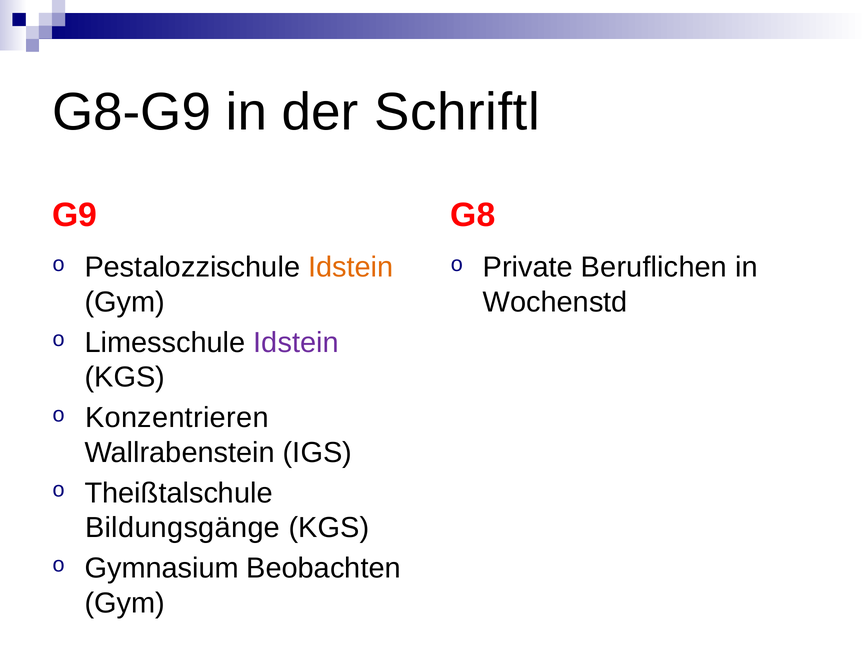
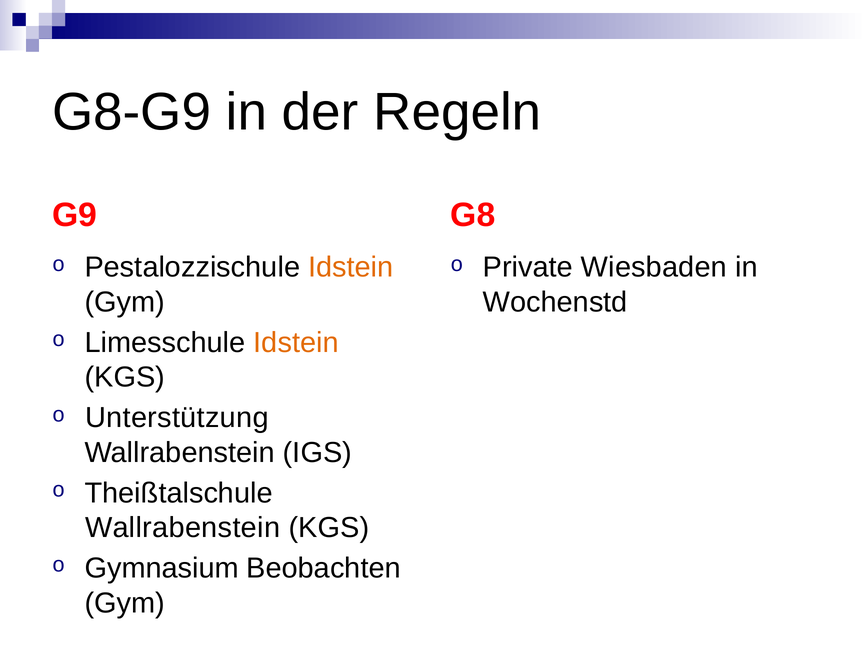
Schriftl: Schriftl -> Regeln
Beruflichen: Beruflichen -> Wiesbaden
Idstein at (296, 343) colour: purple -> orange
Konzentrieren: Konzentrieren -> Unterstützung
Bildungsgänge at (183, 528): Bildungsgänge -> Wallrabenstein
